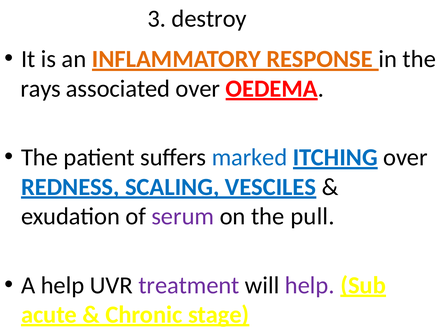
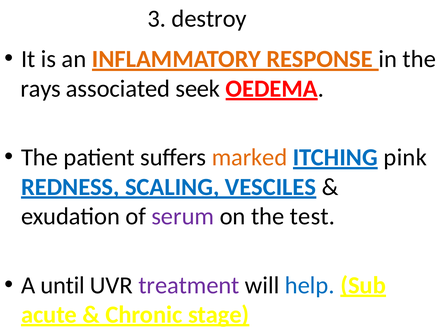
associated over: over -> seek
marked colour: blue -> orange
over at (405, 157): over -> pink
pull: pull -> test
A help: help -> until
help at (310, 285) colour: purple -> blue
